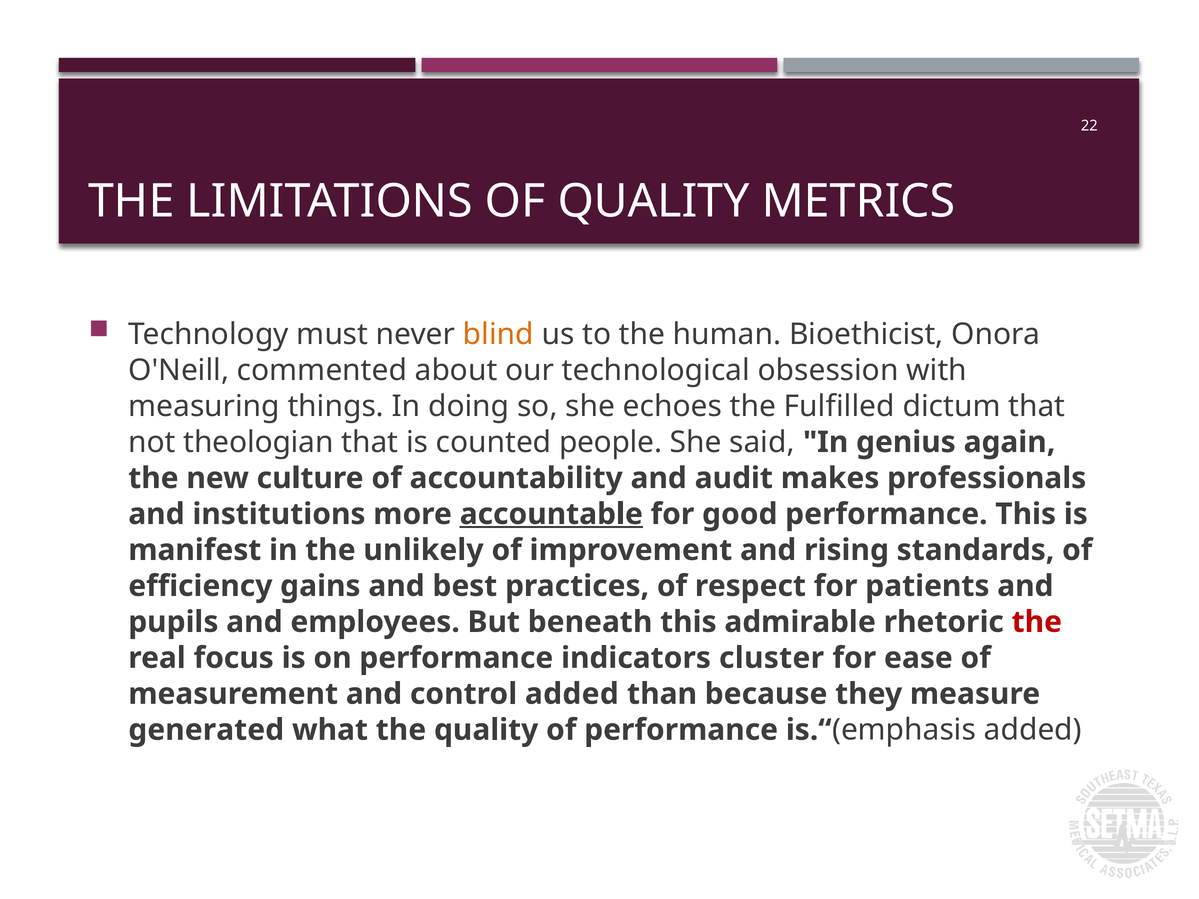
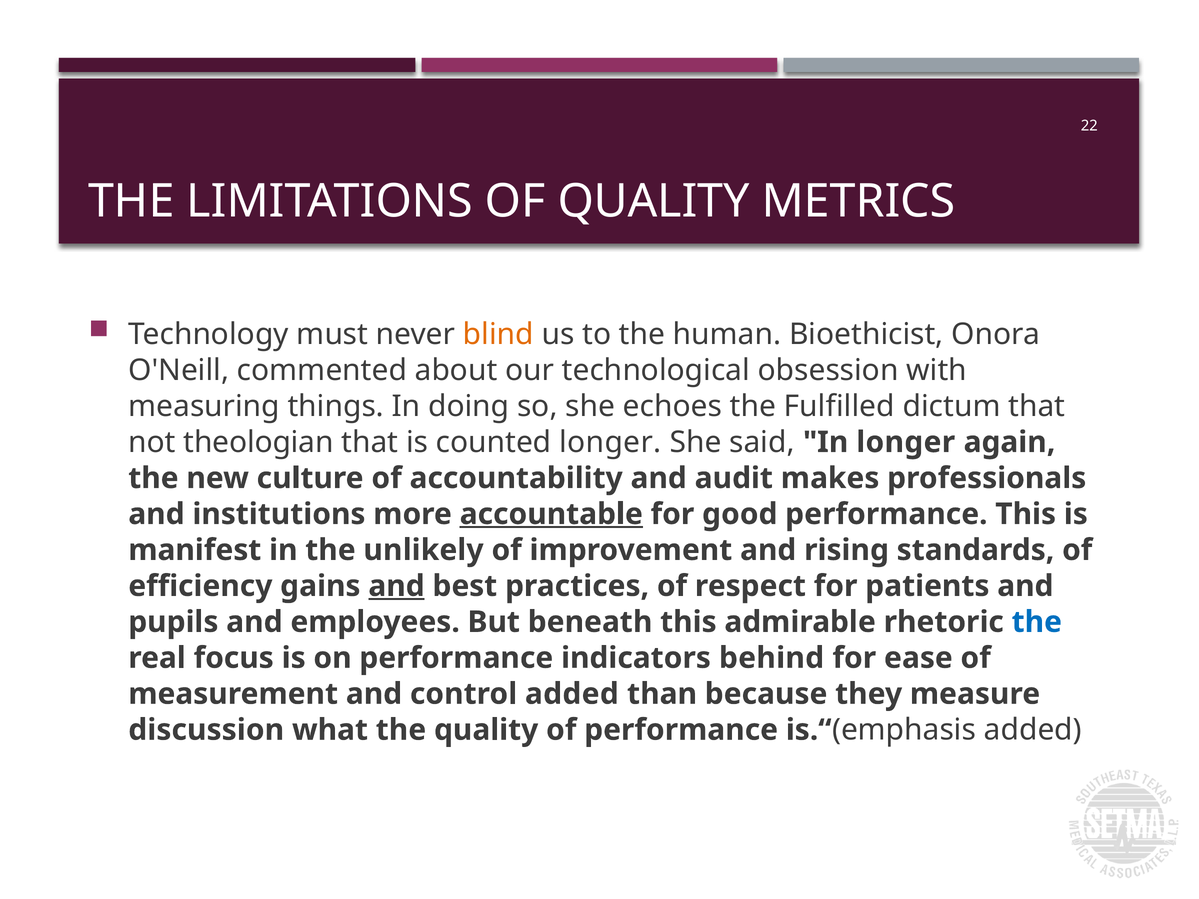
counted people: people -> longer
In genius: genius -> longer
and at (397, 586) underline: none -> present
the at (1037, 622) colour: red -> blue
cluster: cluster -> behind
generated: generated -> discussion
